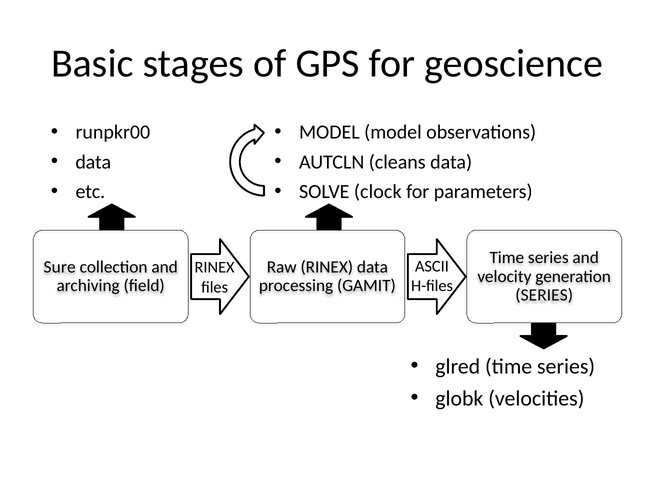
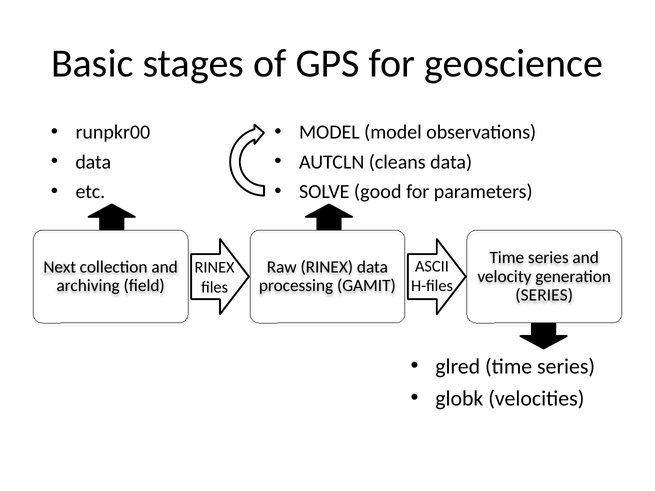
clock: clock -> good
Sure: Sure -> Next
